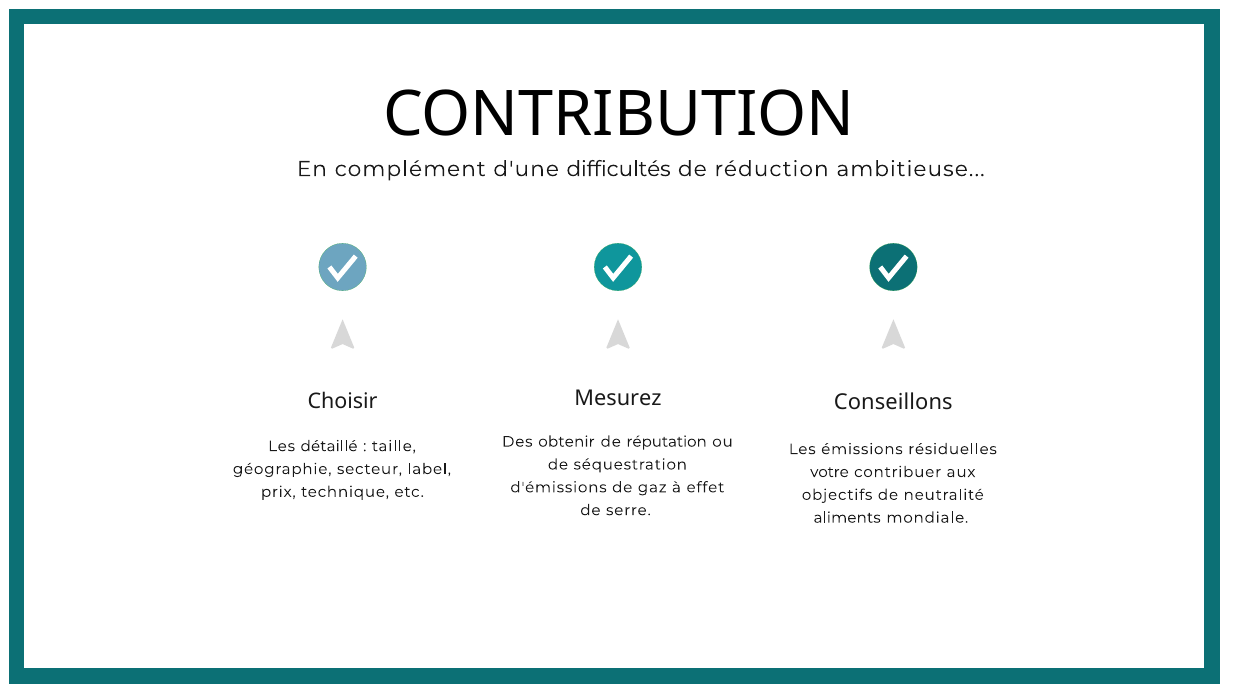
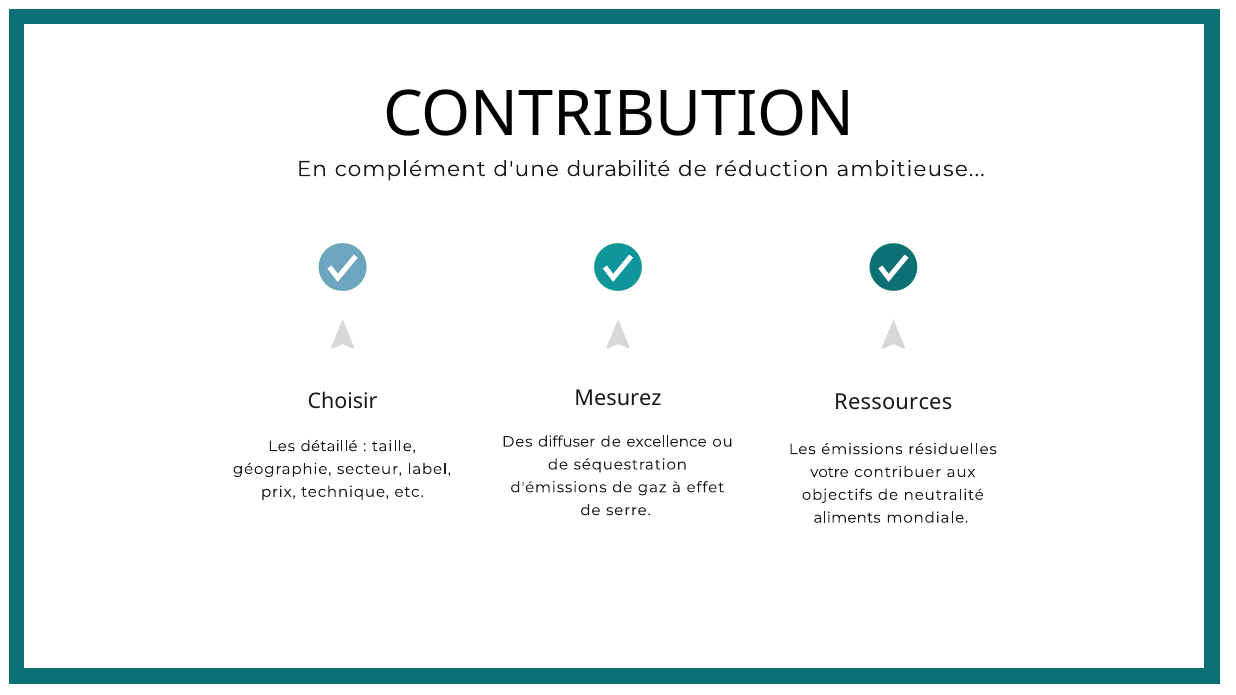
difficultés: difficultés -> durabilité
Conseillons: Conseillons -> Ressources
obtenir: obtenir -> diffuser
réputation: réputation -> excellence
